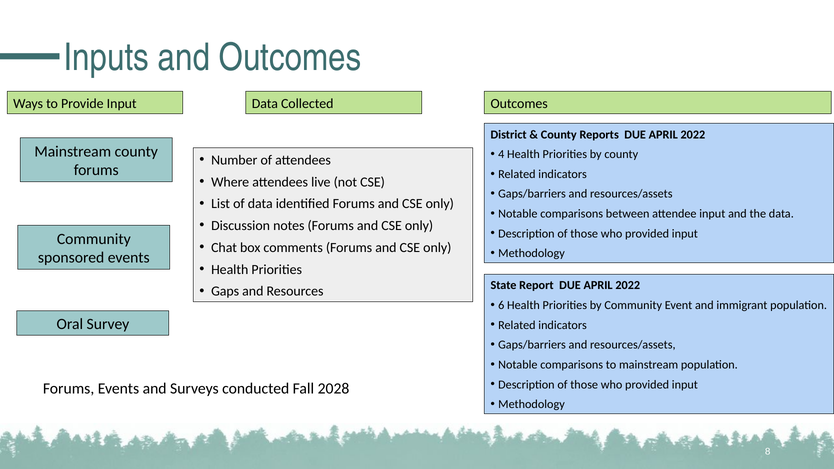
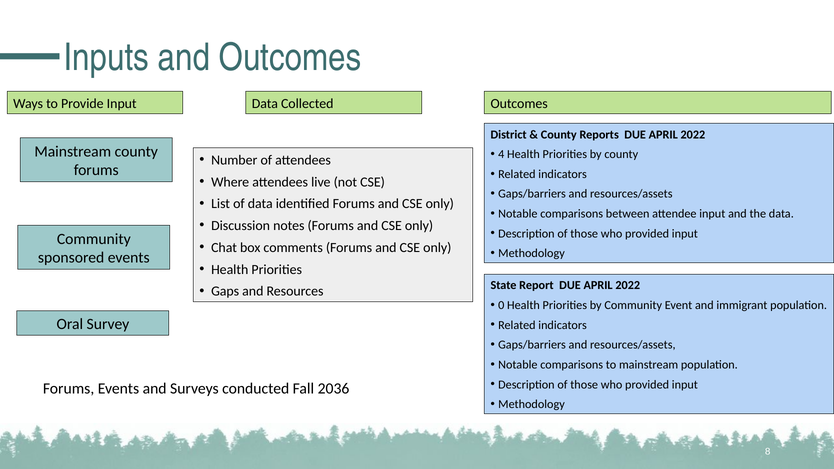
6: 6 -> 0
2028: 2028 -> 2036
